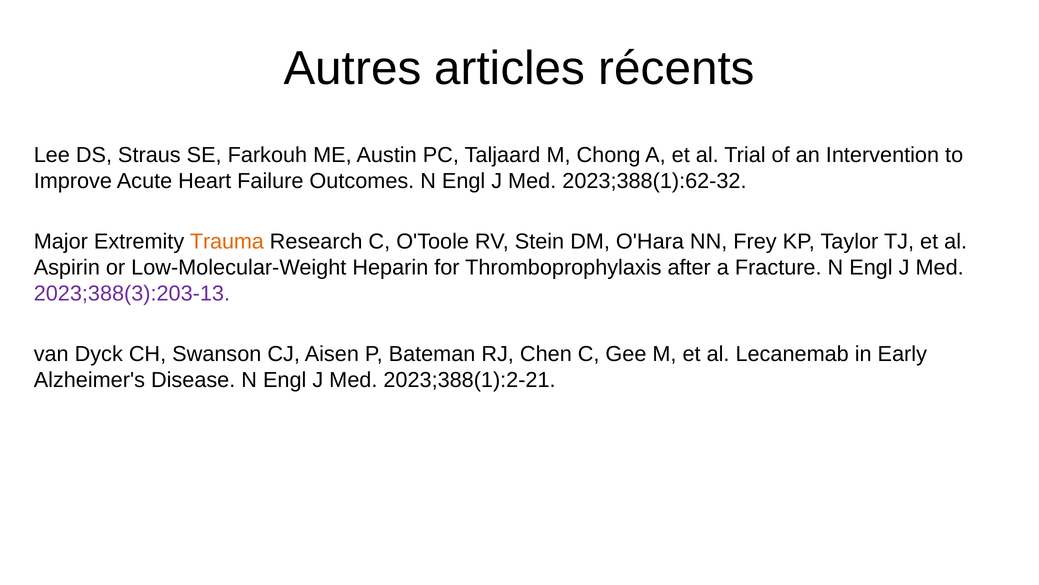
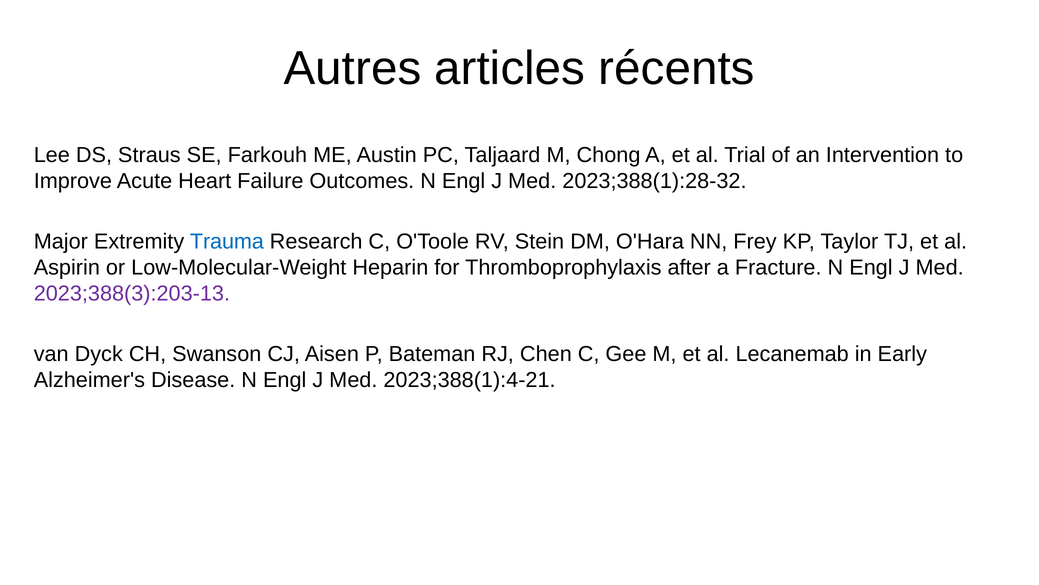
2023;388(1):62-32: 2023;388(1):62-32 -> 2023;388(1):28-32
Trauma colour: orange -> blue
2023;388(1):2-21: 2023;388(1):2-21 -> 2023;388(1):4-21
